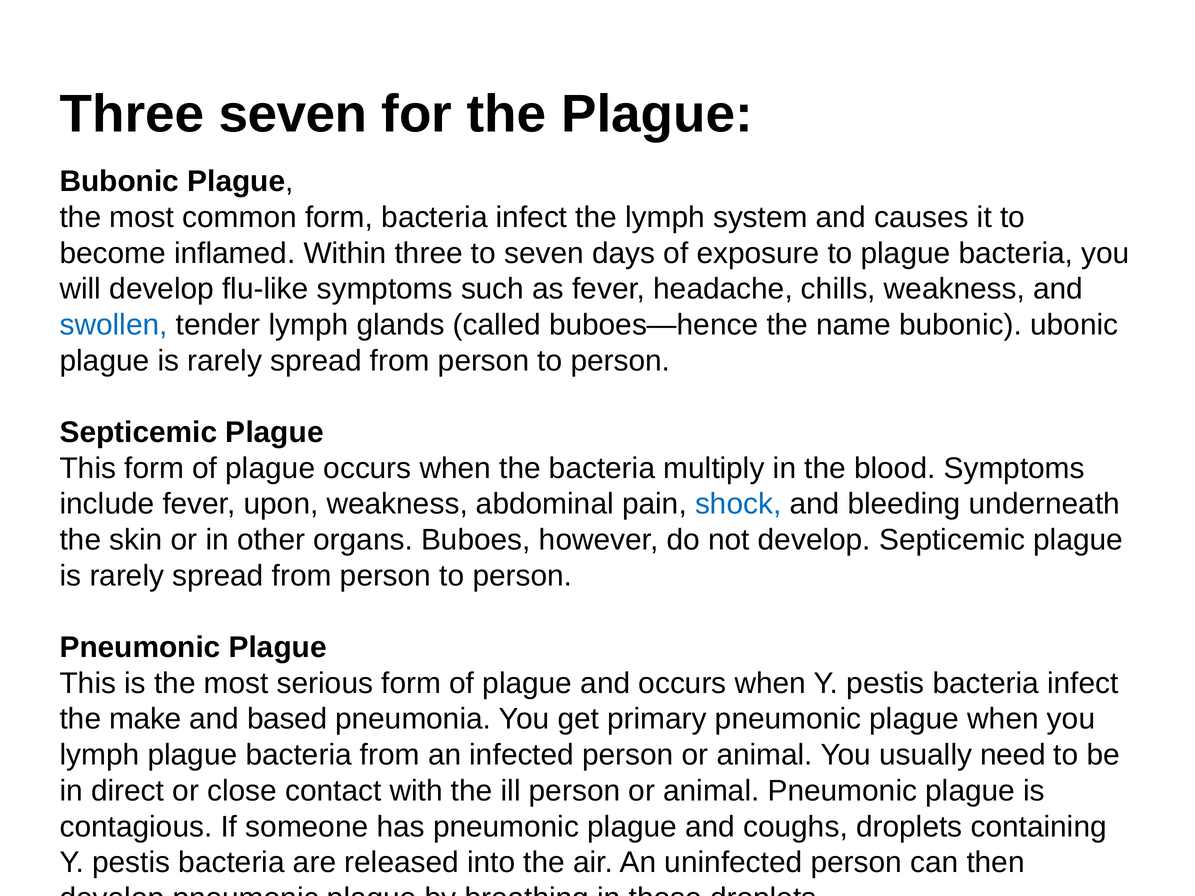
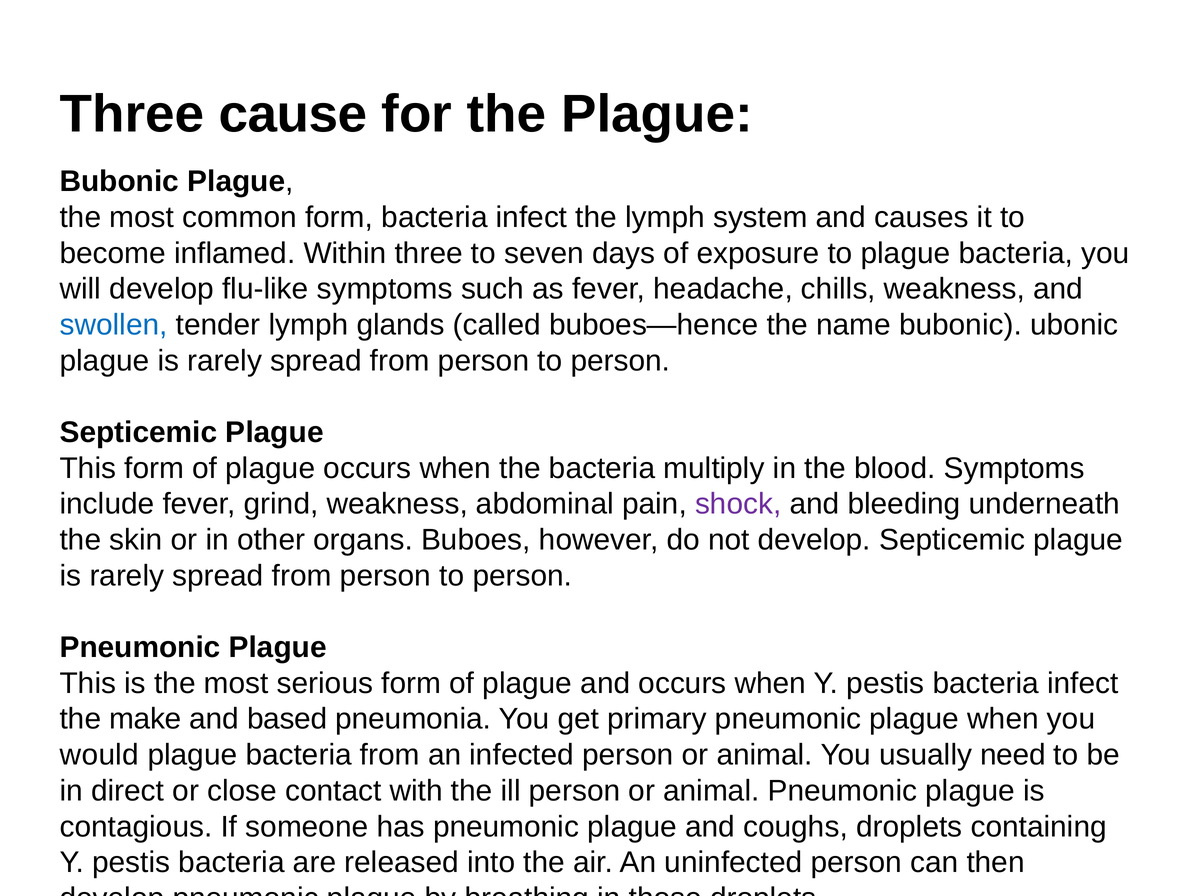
Three seven: seven -> cause
upon: upon -> grind
shock colour: blue -> purple
lymph at (100, 755): lymph -> would
